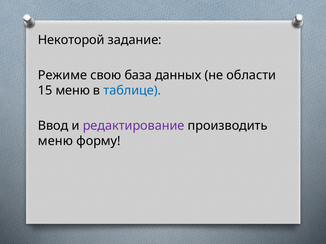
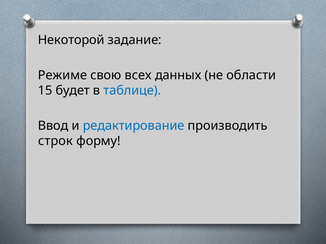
база: база -> всех
15 меню: меню -> будет
редактирование colour: purple -> blue
меню at (55, 141): меню -> строк
